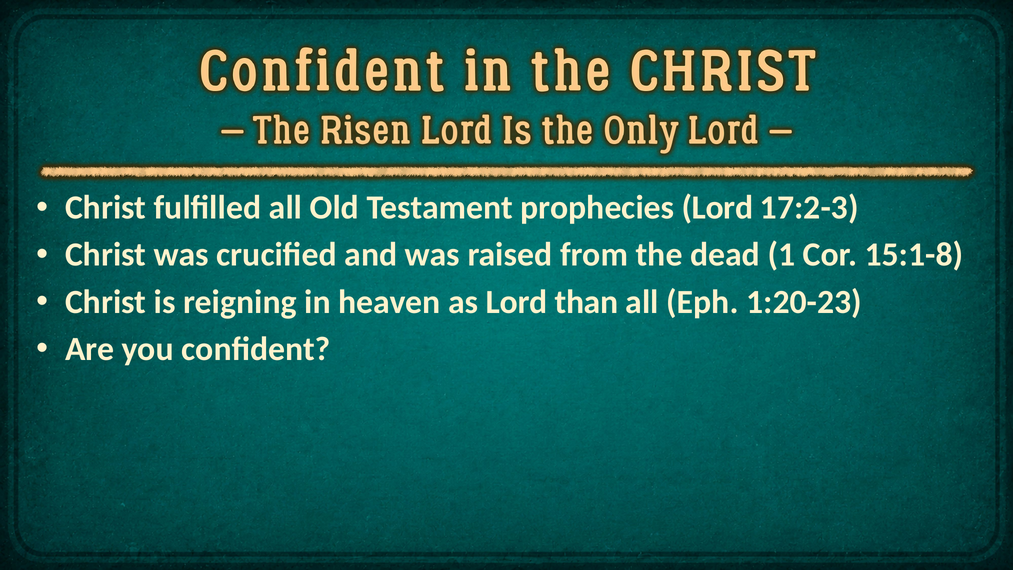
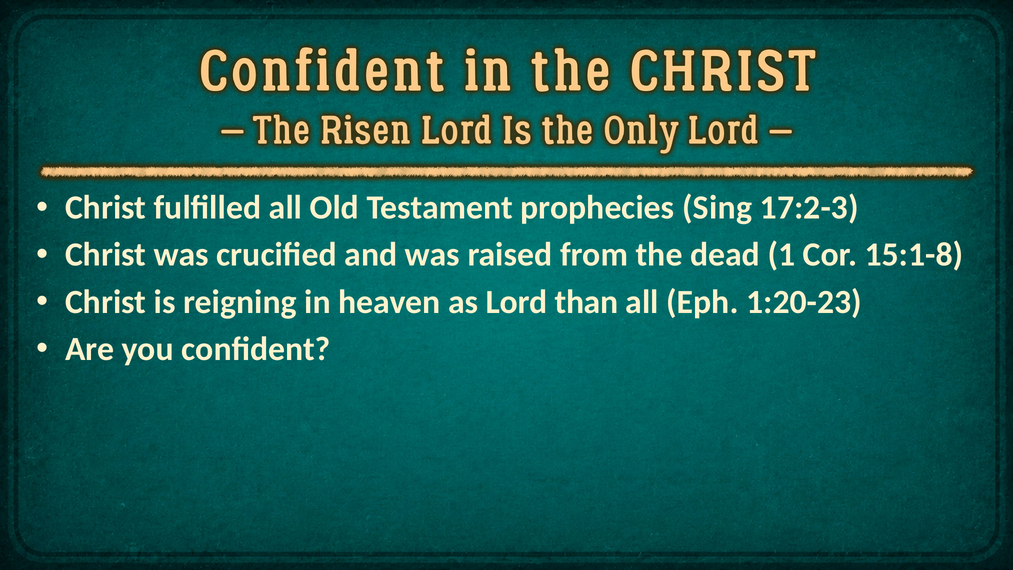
prophecies Lord: Lord -> Sing
